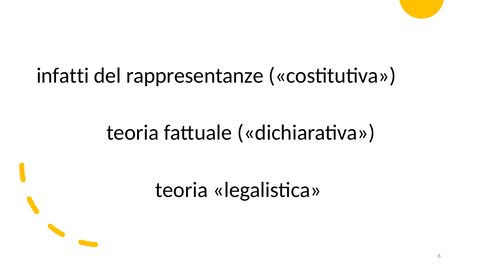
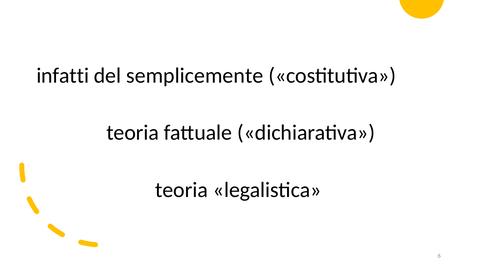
rappresentanze: rappresentanze -> semplicemente
